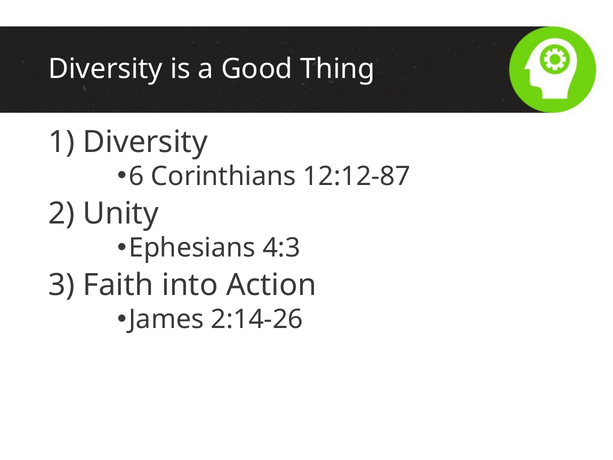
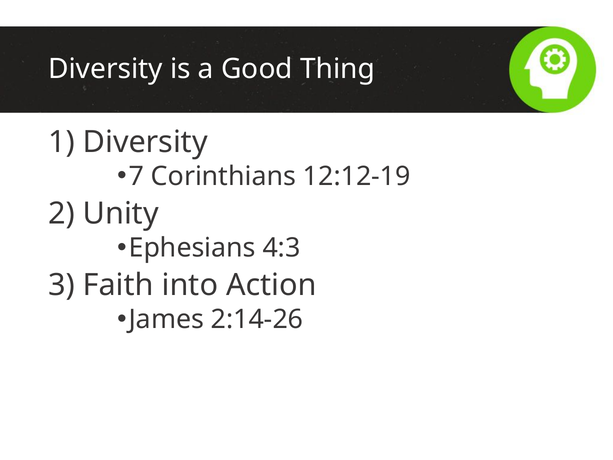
6: 6 -> 7
12:12-87: 12:12-87 -> 12:12-19
